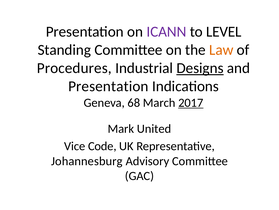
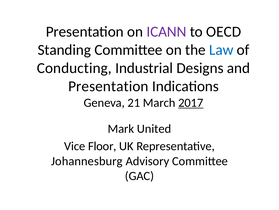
LEVEL: LEVEL -> OECD
Law colour: orange -> blue
Procedures: Procedures -> Conducting
Designs underline: present -> none
68: 68 -> 21
Code: Code -> Floor
